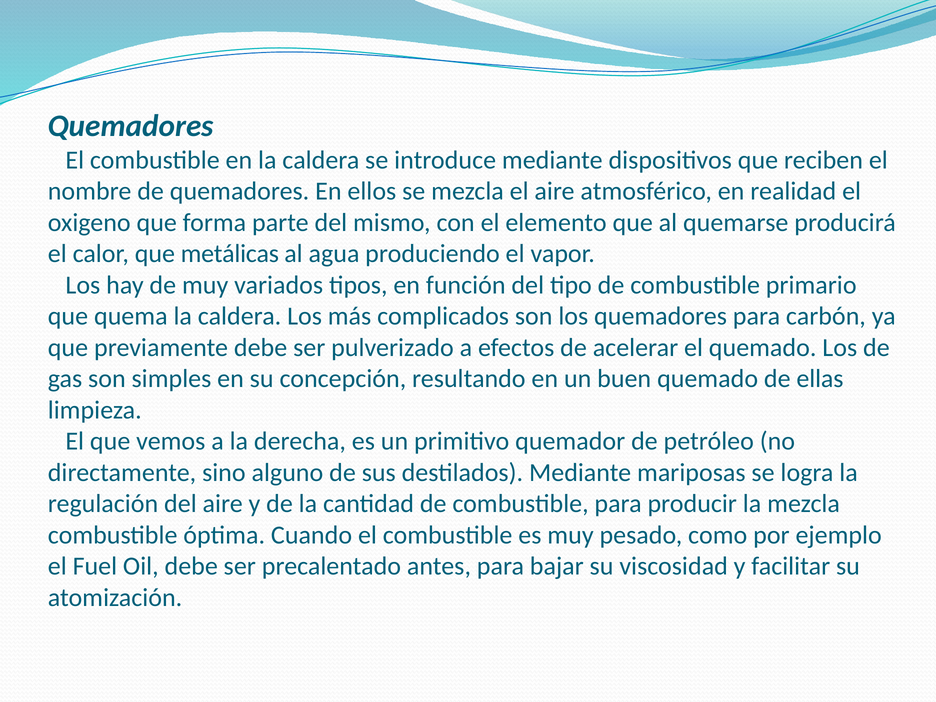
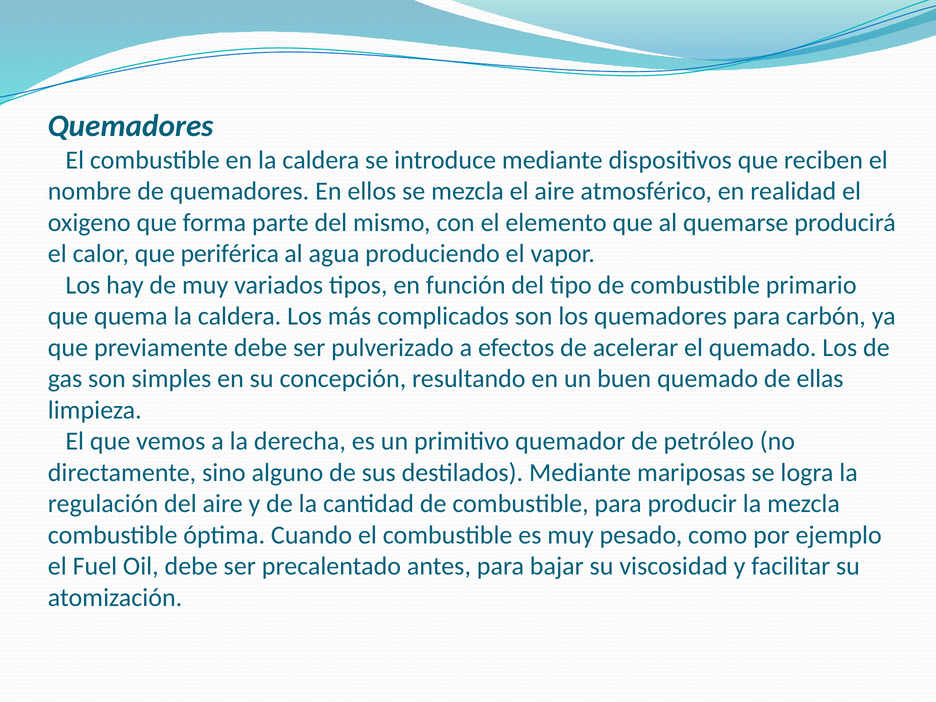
metálicas: metálicas -> periférica
